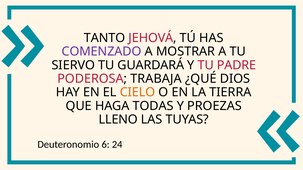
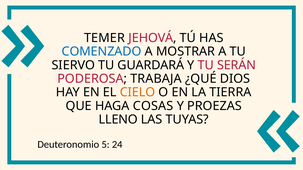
TANTO: TANTO -> TEMER
COMENZADO colour: purple -> blue
PADRE: PADRE -> SERÁN
TODAS: TODAS -> COSAS
6: 6 -> 5
